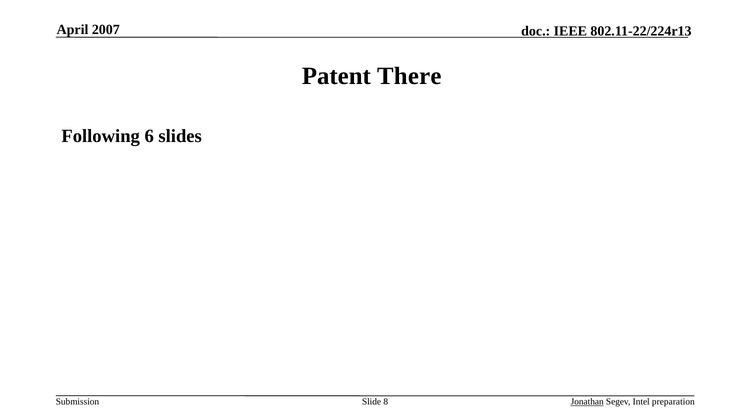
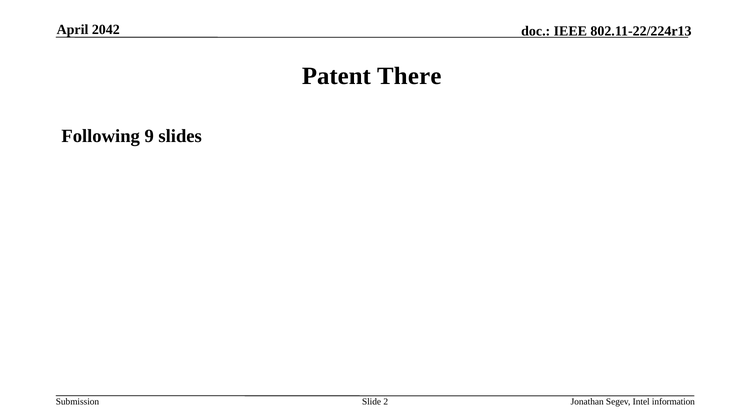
2007: 2007 -> 2042
6: 6 -> 9
8: 8 -> 2
Jonathan underline: present -> none
preparation: preparation -> information
